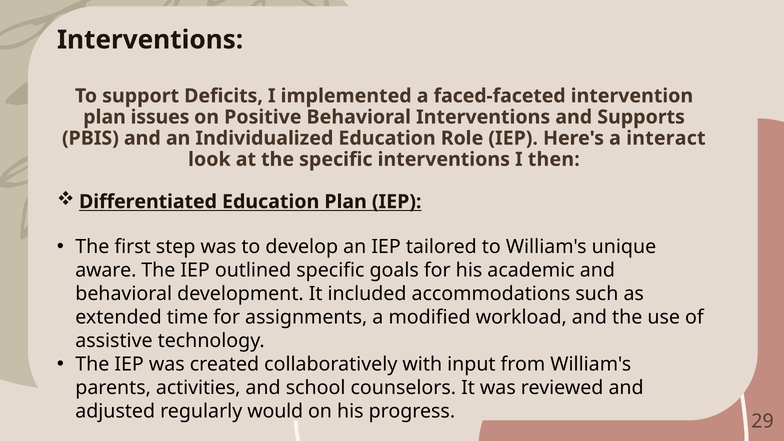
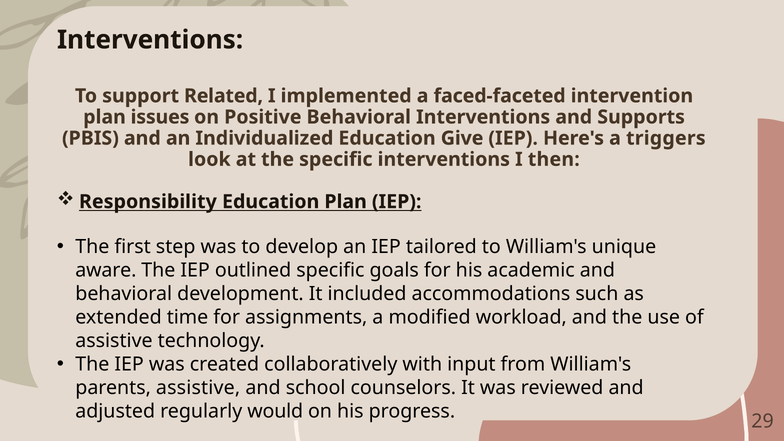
Deficits: Deficits -> Related
Role: Role -> Give
interact: interact -> triggers
Differentiated: Differentiated -> Responsibility
parents activities: activities -> assistive
